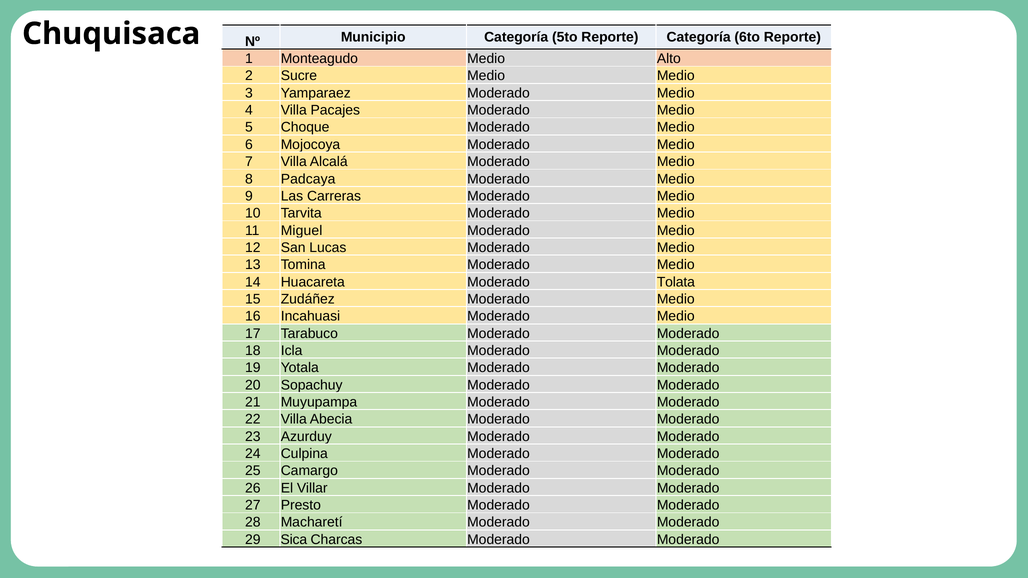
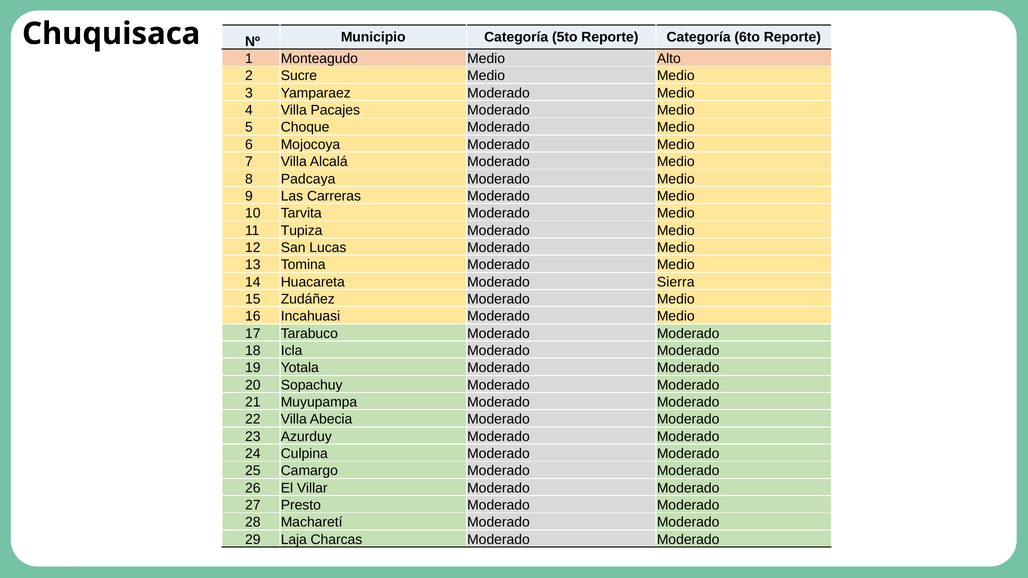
Miguel: Miguel -> Tupiza
Tolata: Tolata -> Sierra
Sica: Sica -> Laja
